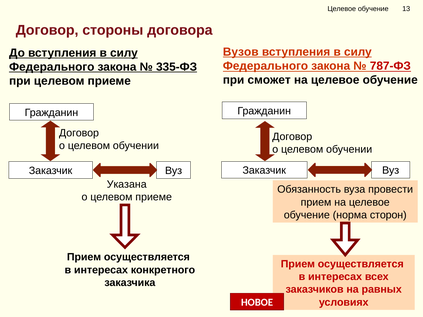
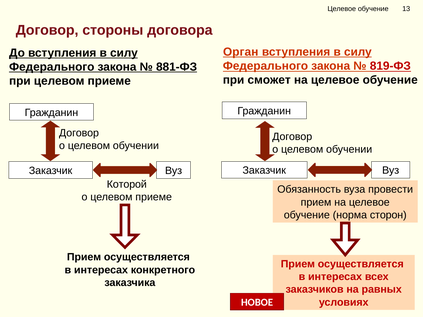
Вузов: Вузов -> Орган
787-ФЗ: 787-ФЗ -> 819-ФЗ
335-ФЗ: 335-ФЗ -> 881-ФЗ
Указана: Указана -> Которой
